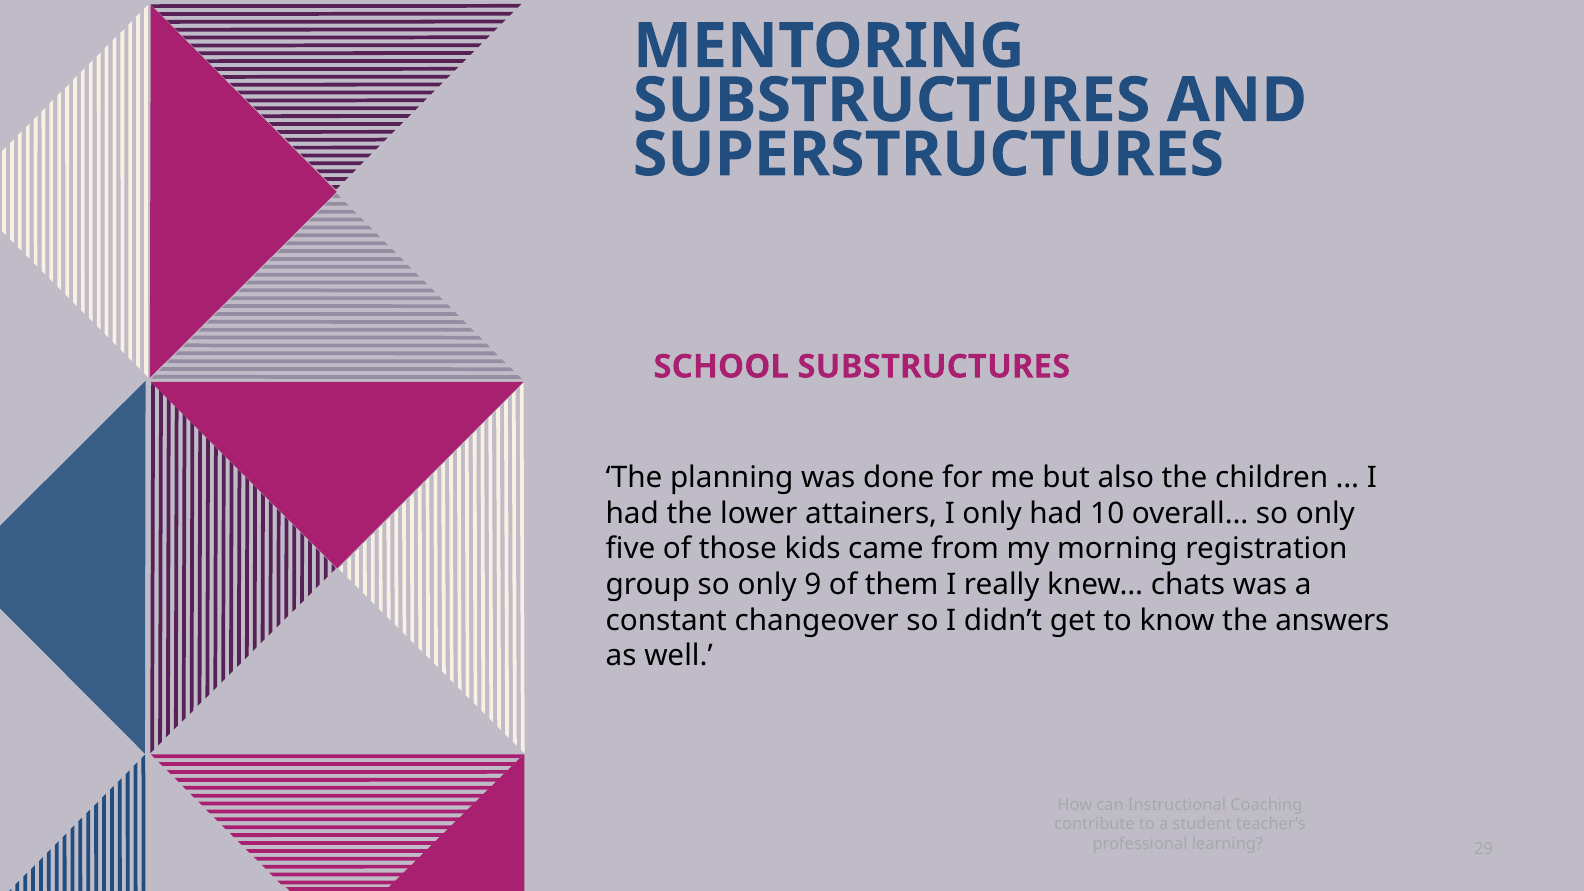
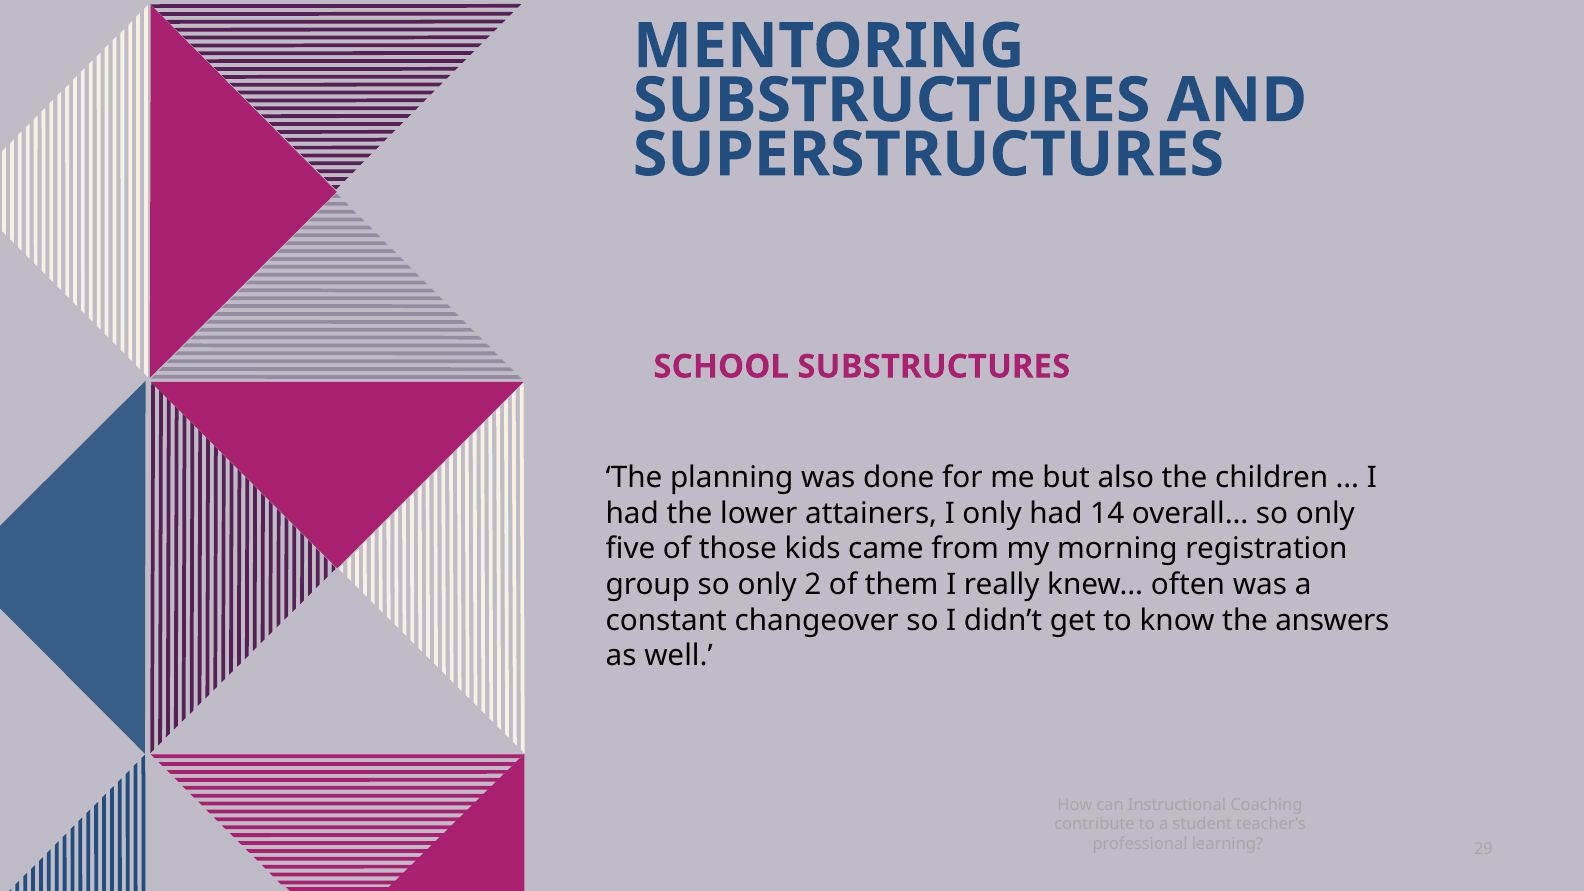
10: 10 -> 14
9: 9 -> 2
chats: chats -> often
